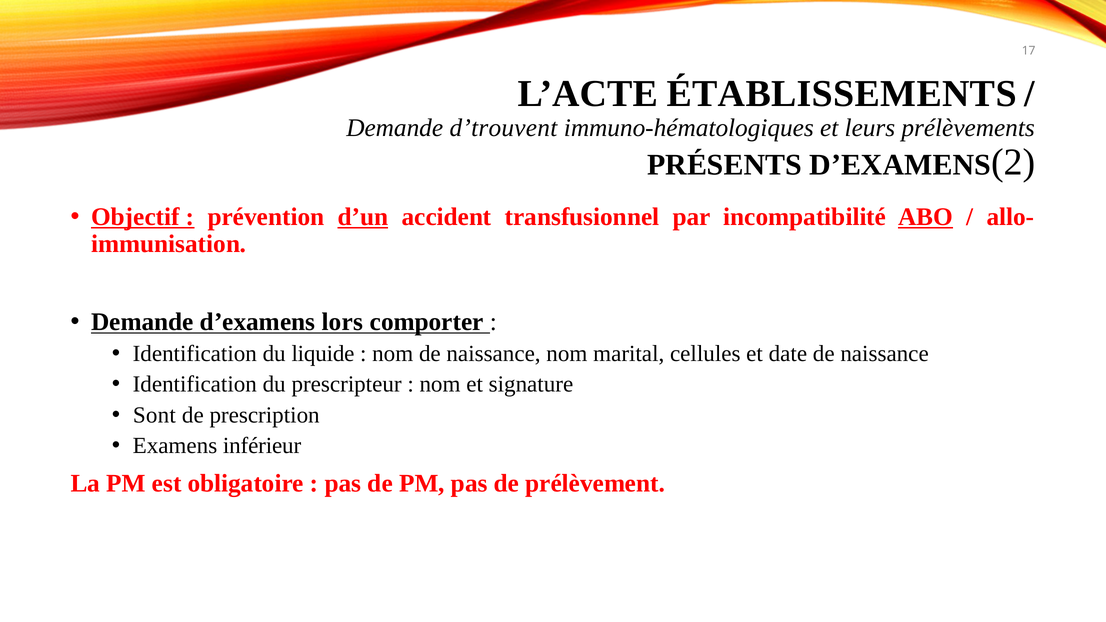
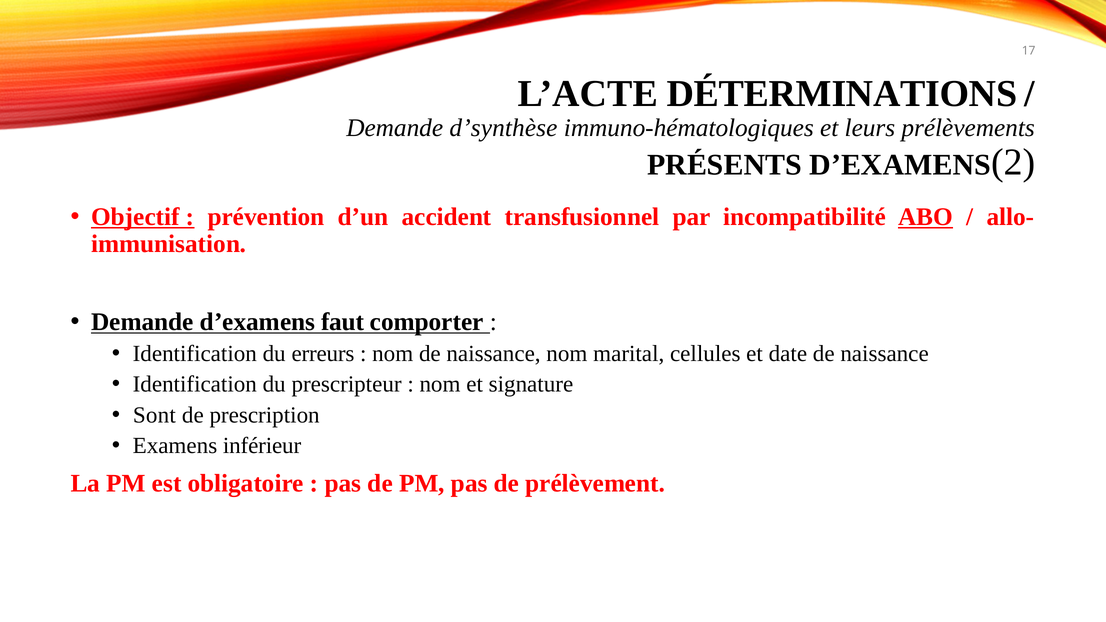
ÉTABLISSEMENTS: ÉTABLISSEMENTS -> DÉTERMINATIONS
d’trouvent: d’trouvent -> d’synthèse
d’un underline: present -> none
lors: lors -> faut
liquide: liquide -> erreurs
